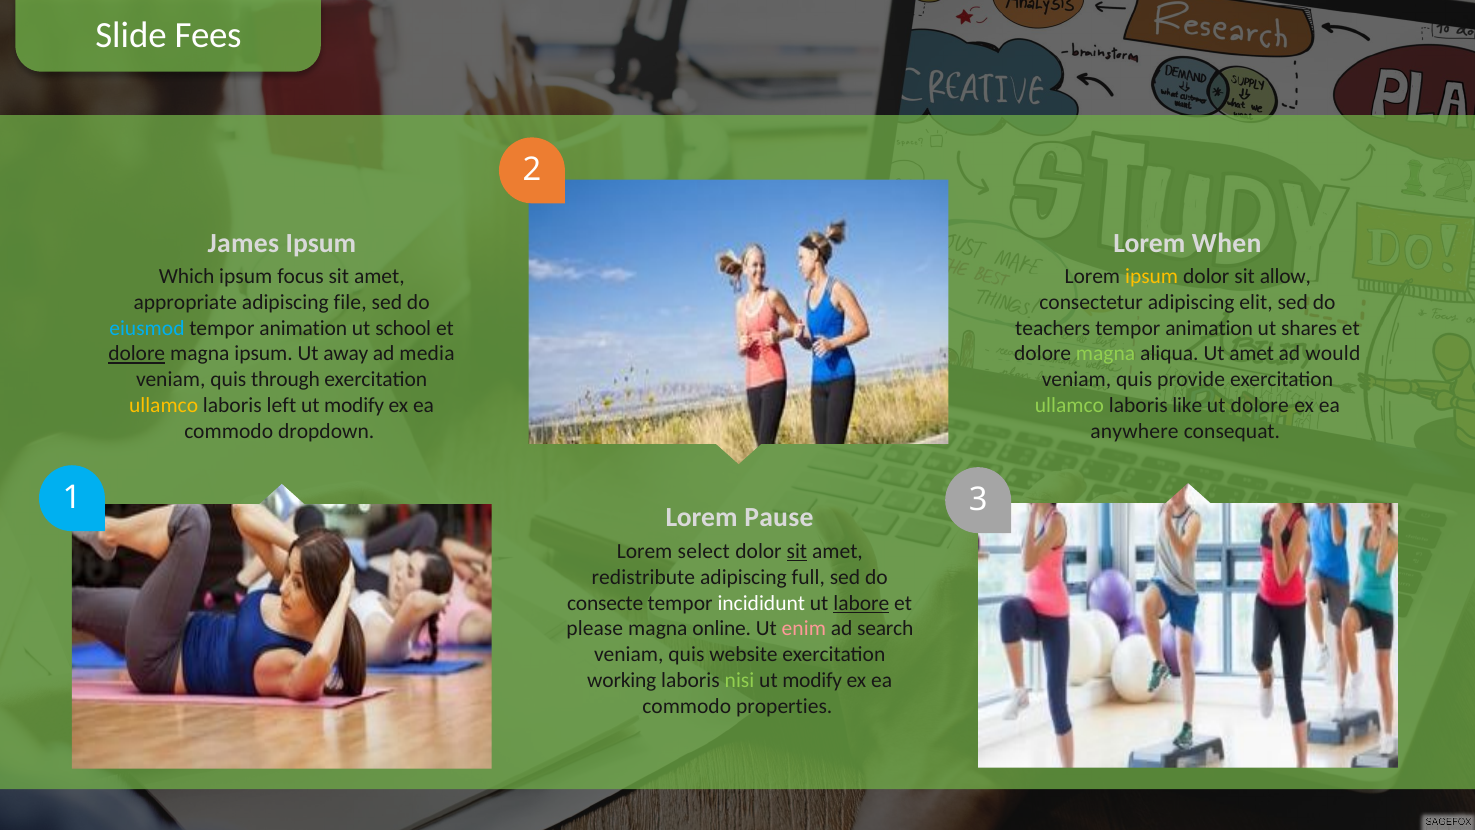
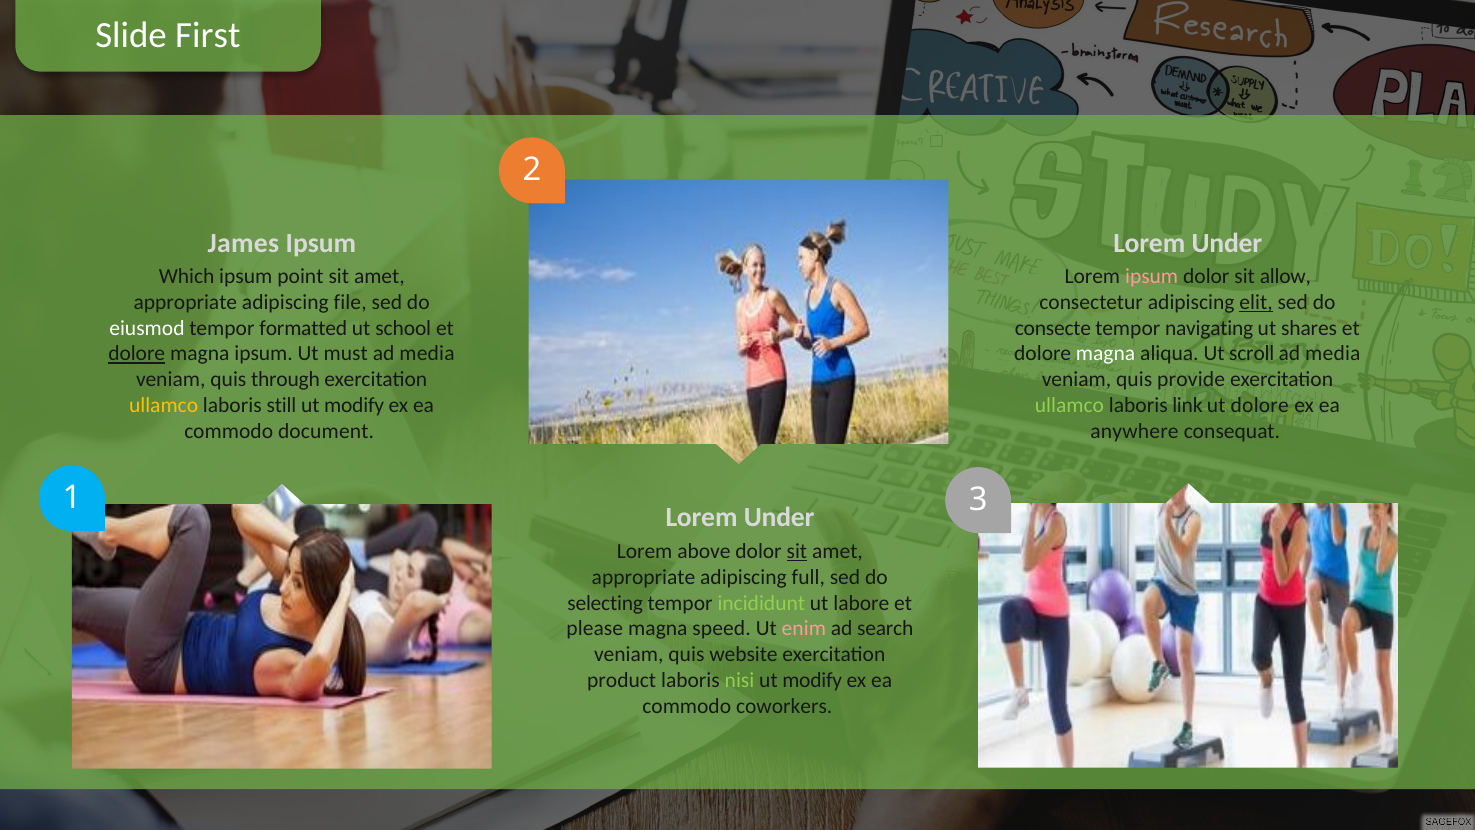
Fees: Fees -> First
When at (1227, 243): When -> Under
focus: focus -> point
ipsum at (1152, 276) colour: yellow -> pink
elit underline: none -> present
eiusmod colour: light blue -> white
animation at (303, 328): animation -> formatted
teachers: teachers -> consecte
animation at (1209, 328): animation -> navigating
away: away -> must
magna at (1106, 354) colour: light green -> white
Ut amet: amet -> scroll
would at (1333, 354): would -> media
left: left -> still
like: like -> link
dropdown: dropdown -> document
Pause at (779, 518): Pause -> Under
select: select -> above
redistribute at (643, 577): redistribute -> appropriate
consecte: consecte -> selecting
incididunt colour: white -> light green
labore underline: present -> none
online: online -> speed
working: working -> product
properties: properties -> coworkers
